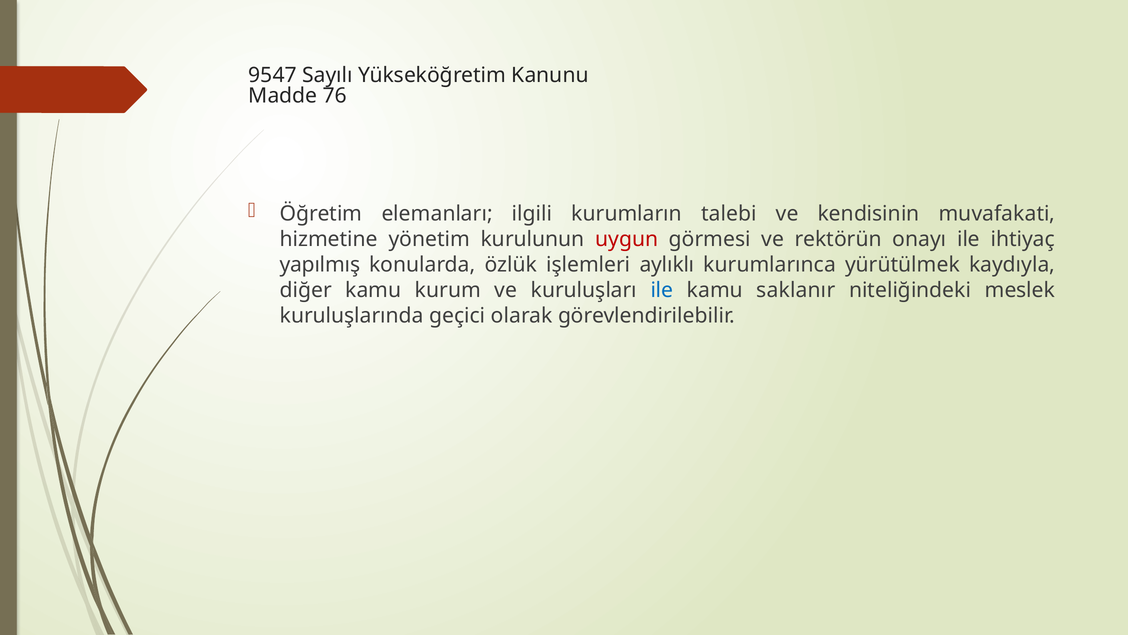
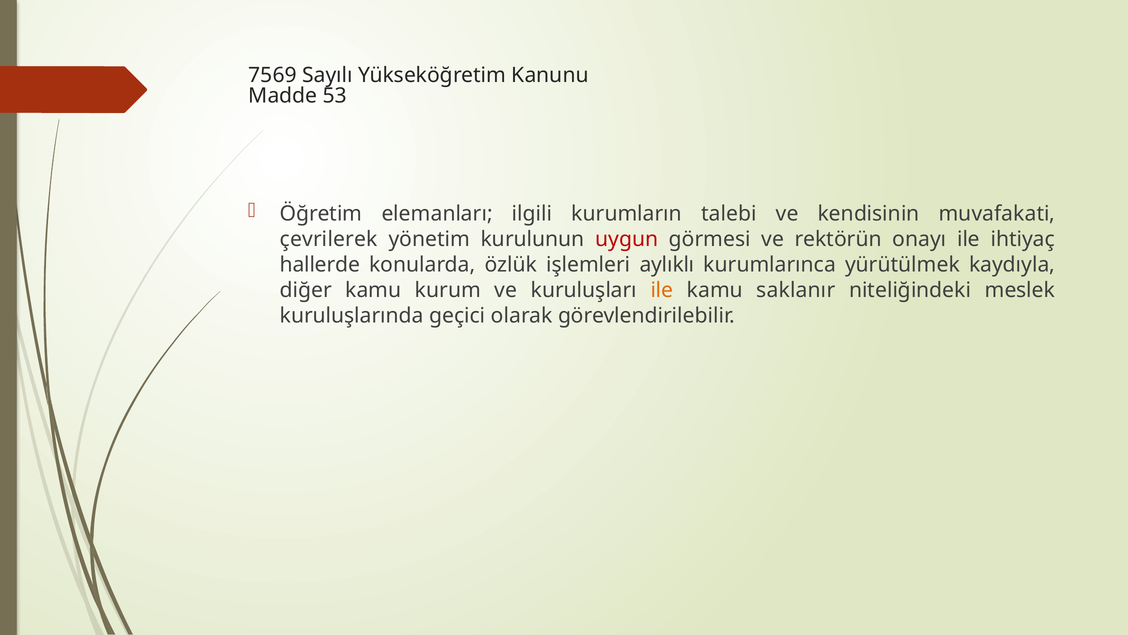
9547: 9547 -> 7569
76: 76 -> 53
hizmetine: hizmetine -> çevrilerek
yapılmış: yapılmış -> hallerde
ile at (662, 290) colour: blue -> orange
